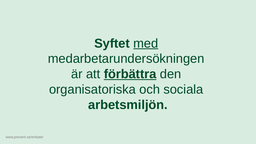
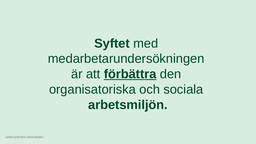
med underline: present -> none
